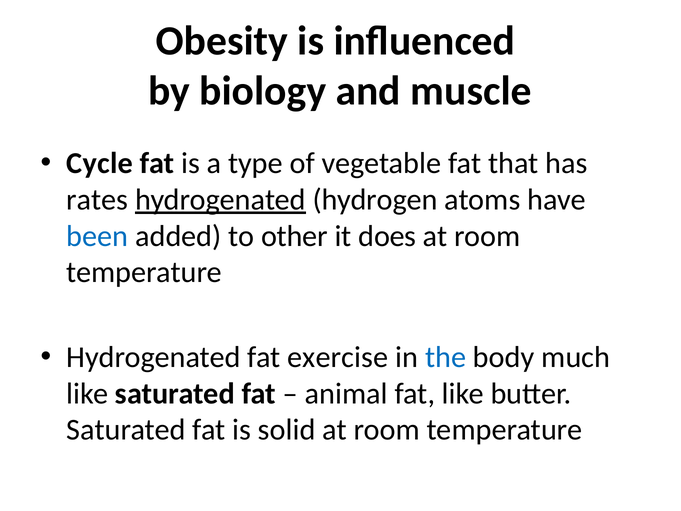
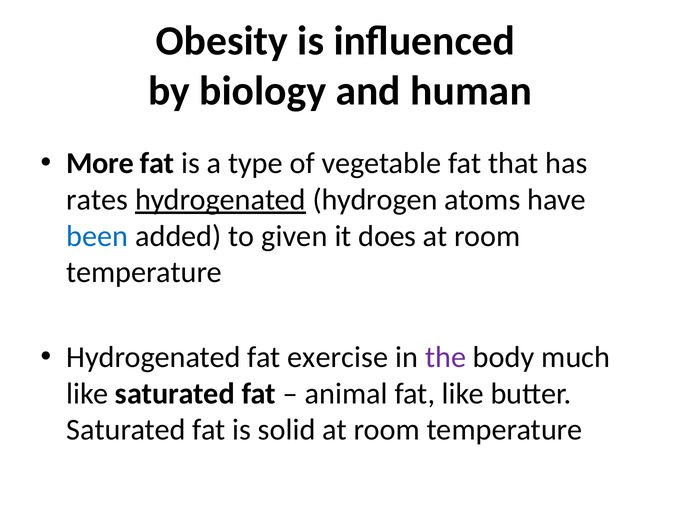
muscle: muscle -> human
Cycle: Cycle -> More
other: other -> given
the colour: blue -> purple
